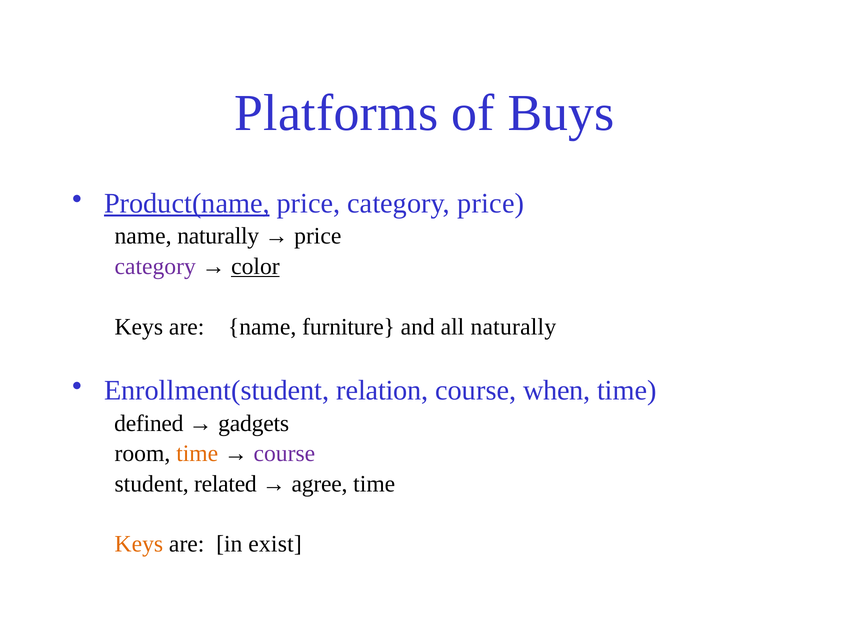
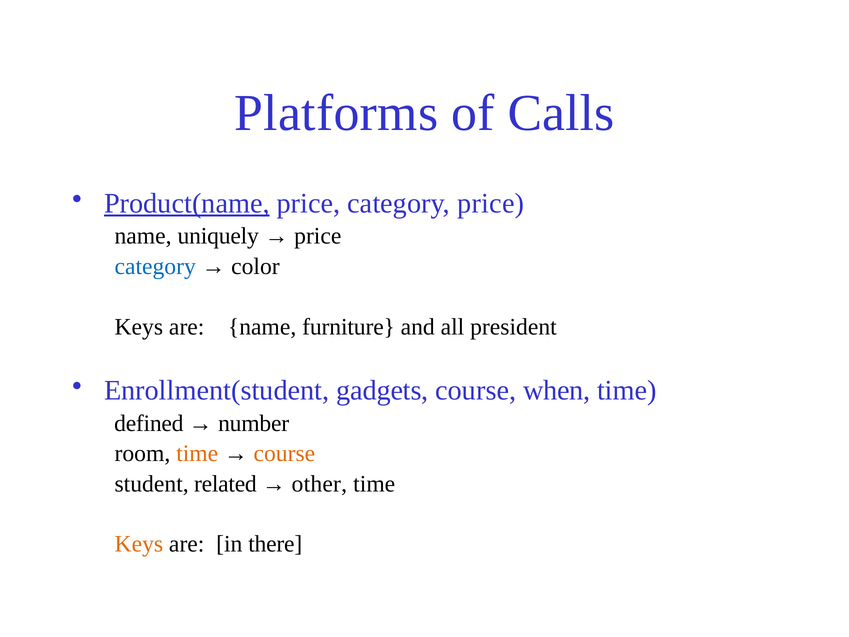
Buys: Buys -> Calls
name naturally: naturally -> uniquely
category at (155, 266) colour: purple -> blue
color underline: present -> none
all naturally: naturally -> president
relation: relation -> gadgets
gadgets: gadgets -> number
course at (284, 453) colour: purple -> orange
agree: agree -> other
exist: exist -> there
